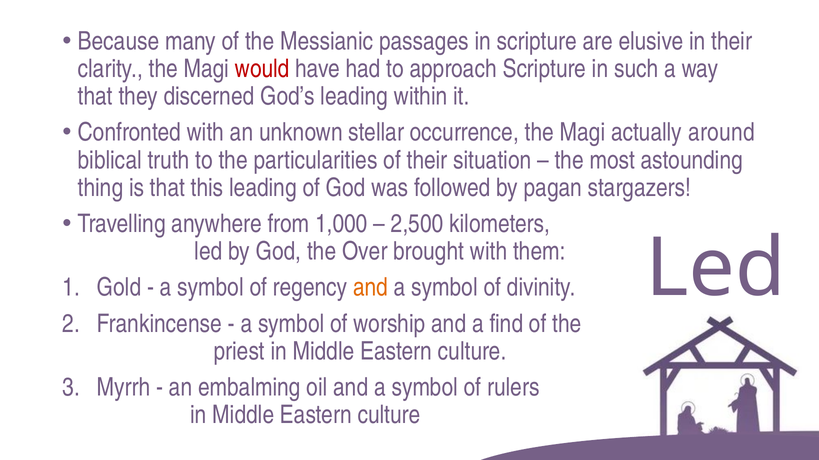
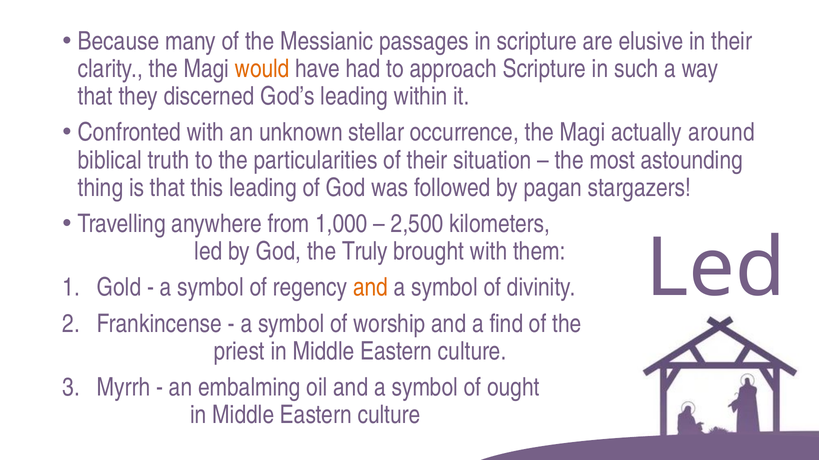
would colour: red -> orange
Over: Over -> Truly
rulers: rulers -> ought
